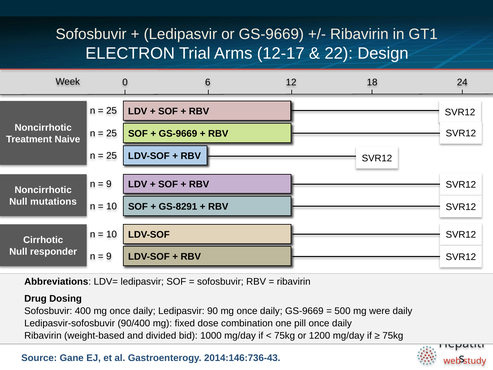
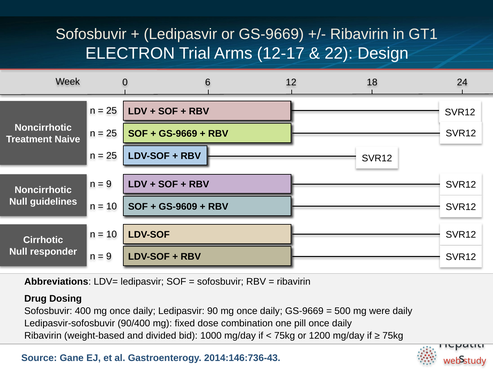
mutations: mutations -> guidelines
GS-8291: GS-8291 -> GS-9609
